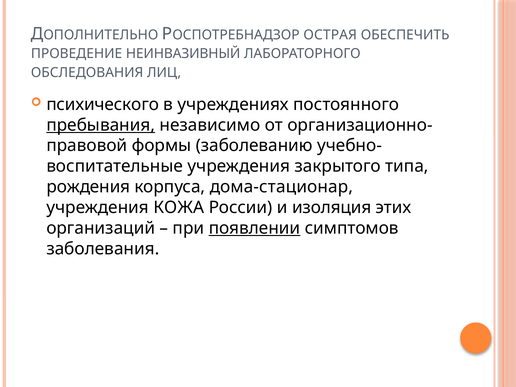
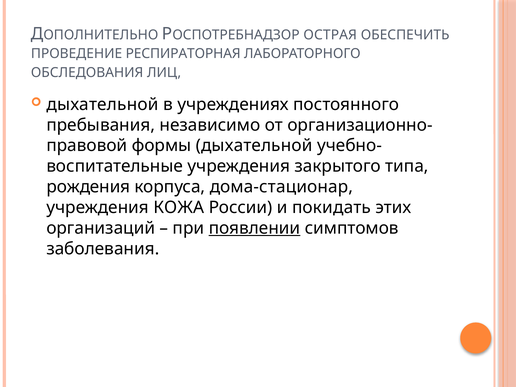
НЕИНВАЗИВНЫЙ: НЕИНВАЗИВНЫЙ -> РЕСПИРАТОРНАЯ
психического at (103, 104): психического -> дыхательной
пребывания underline: present -> none
формы заболеванию: заболеванию -> дыхательной
изоляция: изоляция -> покидать
